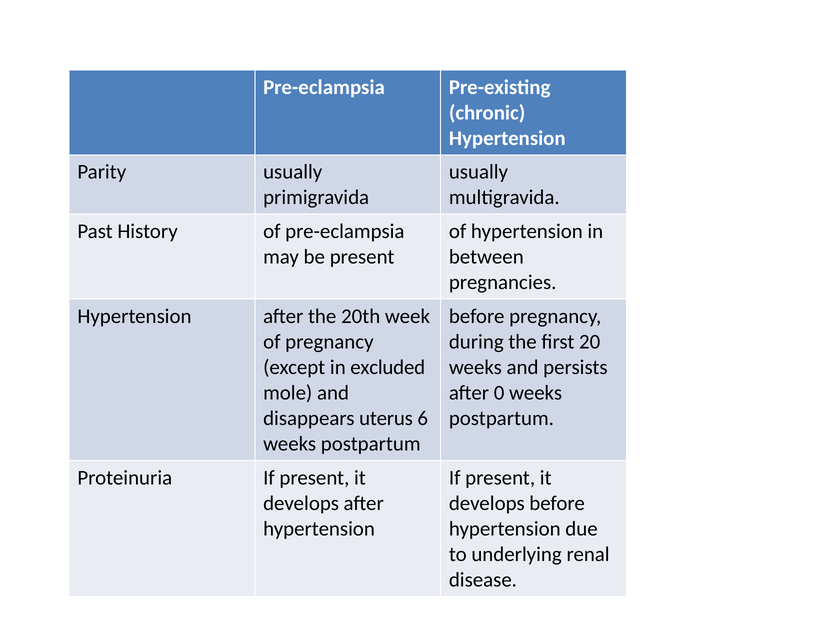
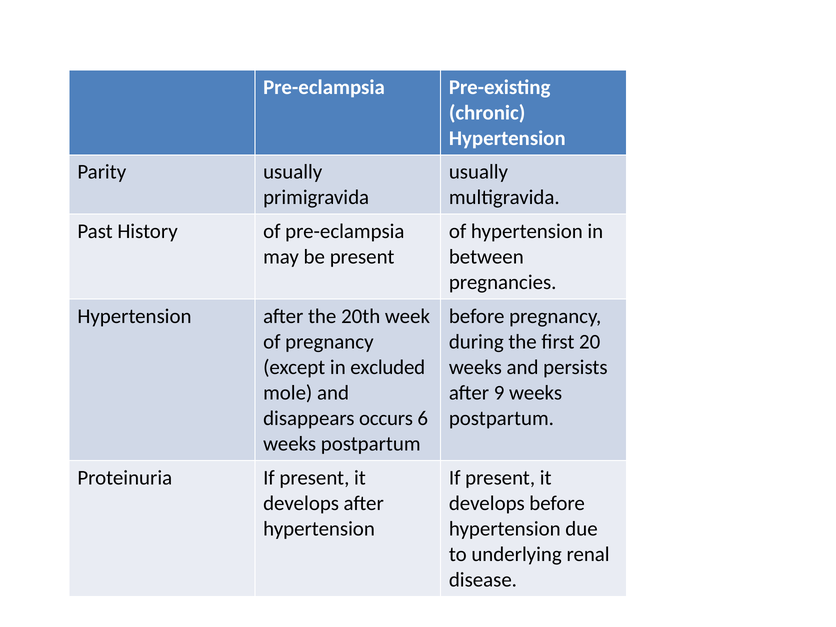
0: 0 -> 9
uterus: uterus -> occurs
